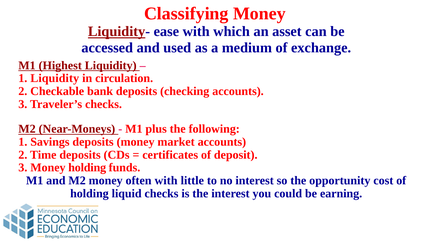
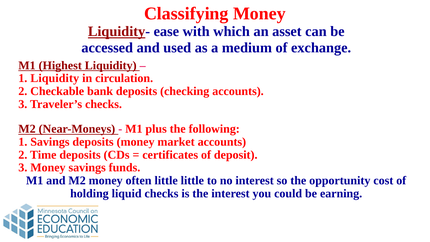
Money holding: holding -> savings
often with: with -> little
